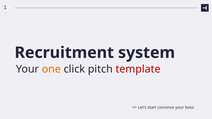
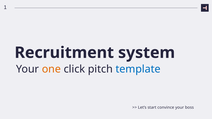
template colour: red -> blue
